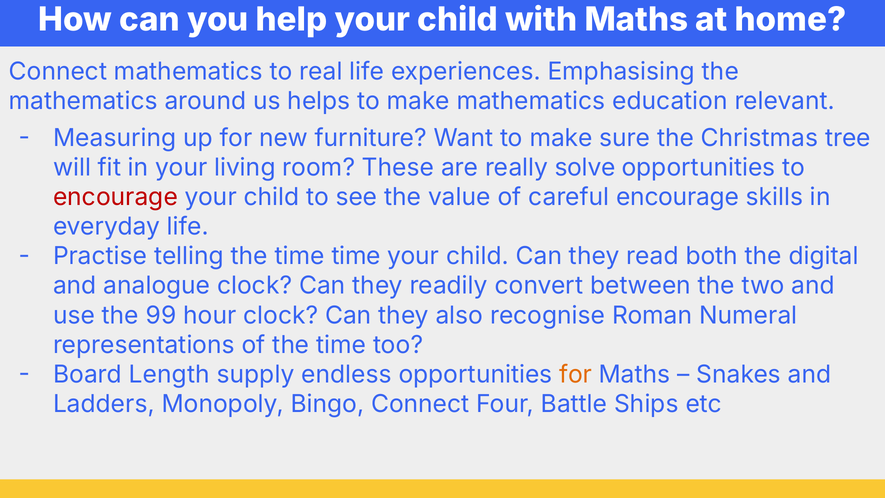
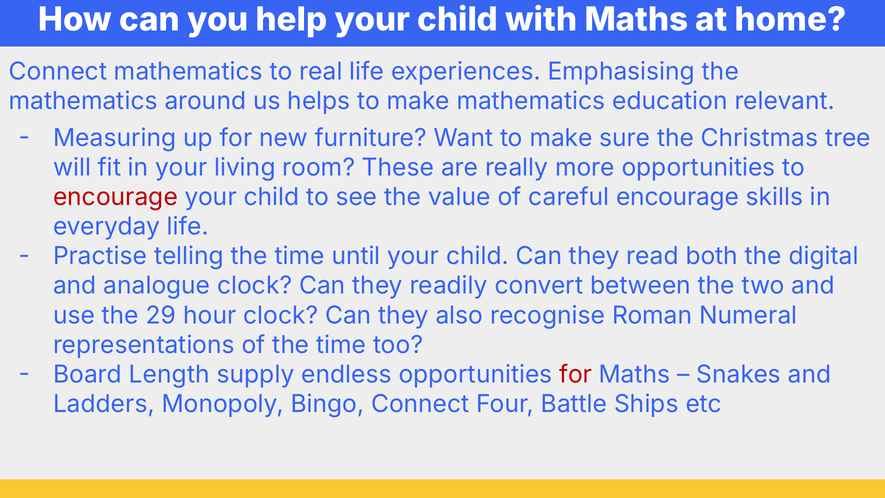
solve: solve -> more
time time: time -> until
99: 99 -> 29
for at (576, 374) colour: orange -> red
